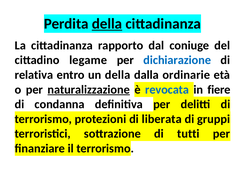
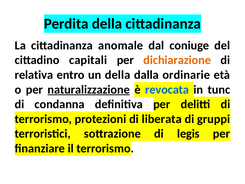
della at (107, 24) underline: present -> none
rapporto: rapporto -> anomale
legame: legame -> capitali
dichiarazione colour: blue -> orange
fiere: fiere -> tunc
tutti: tutti -> legis
